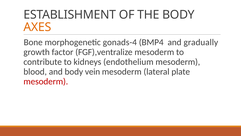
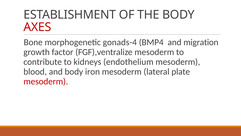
AXES colour: orange -> red
gradually: gradually -> migration
vein: vein -> iron
